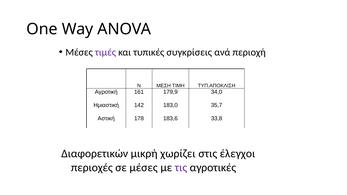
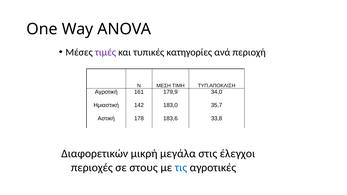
συγκρίσεις: συγκρίσεις -> κατηγορίες
χωρίζει: χωρίζει -> μεγάλα
σε μέσες: μέσες -> στους
τις colour: purple -> blue
